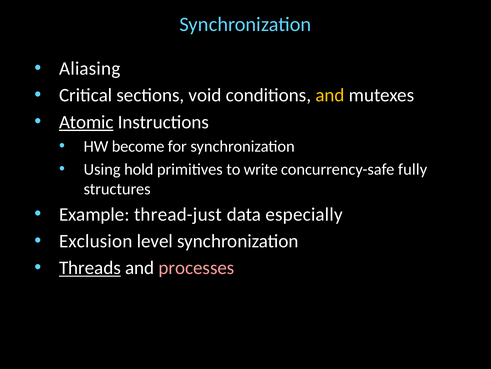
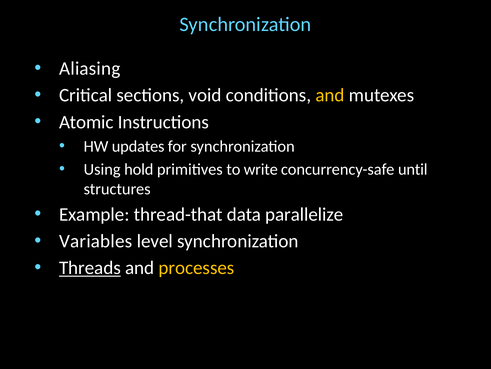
Atomic underline: present -> none
become: become -> updates
fully: fully -> until
thread-just: thread-just -> thread-that
especially: especially -> parallelize
Exclusion: Exclusion -> Variables
processes colour: pink -> yellow
